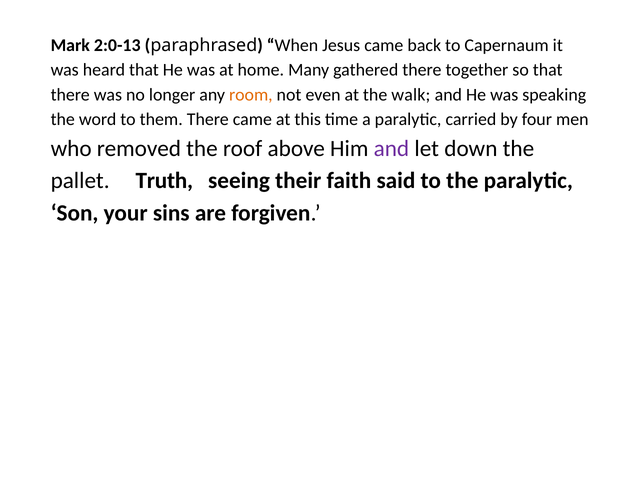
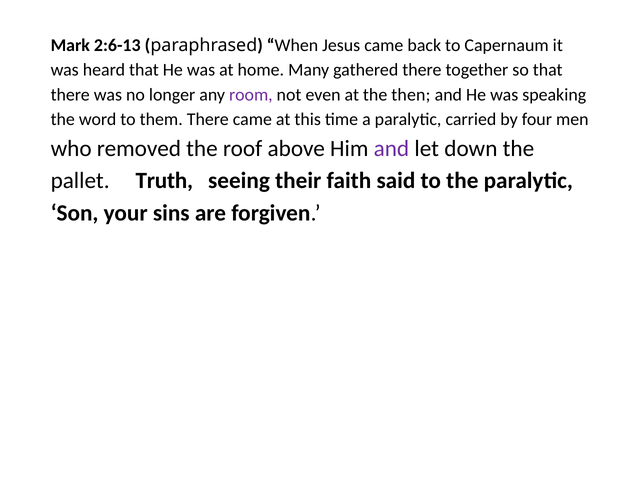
2:0-13: 2:0-13 -> 2:6-13
room colour: orange -> purple
walk: walk -> then
